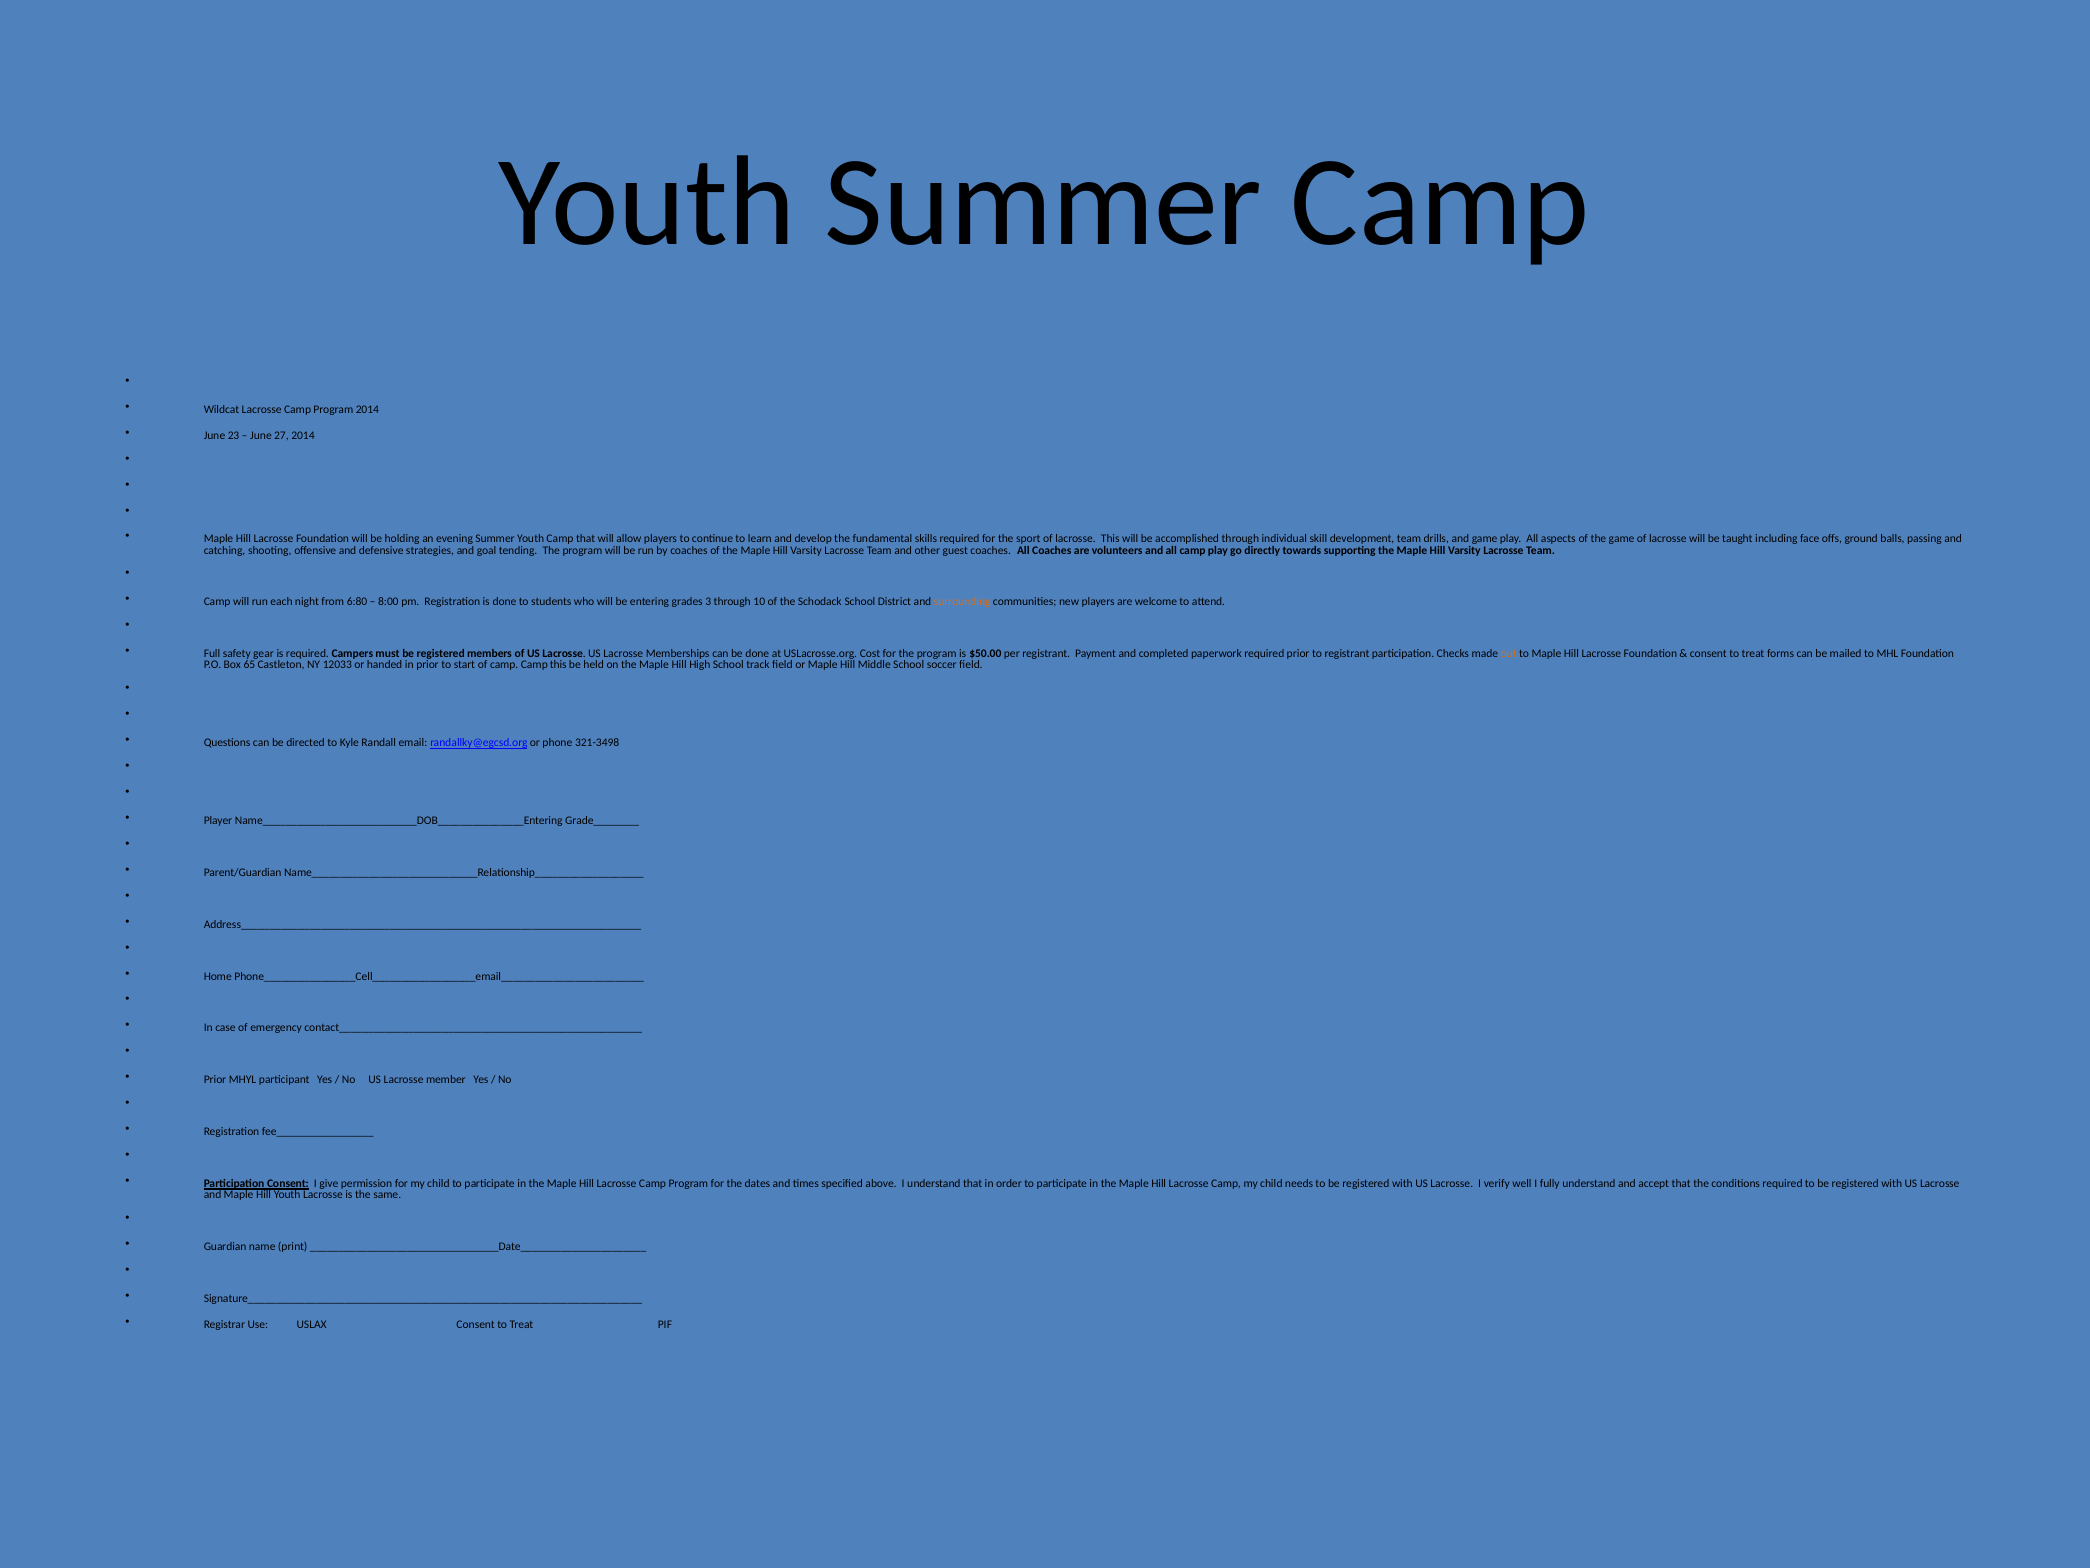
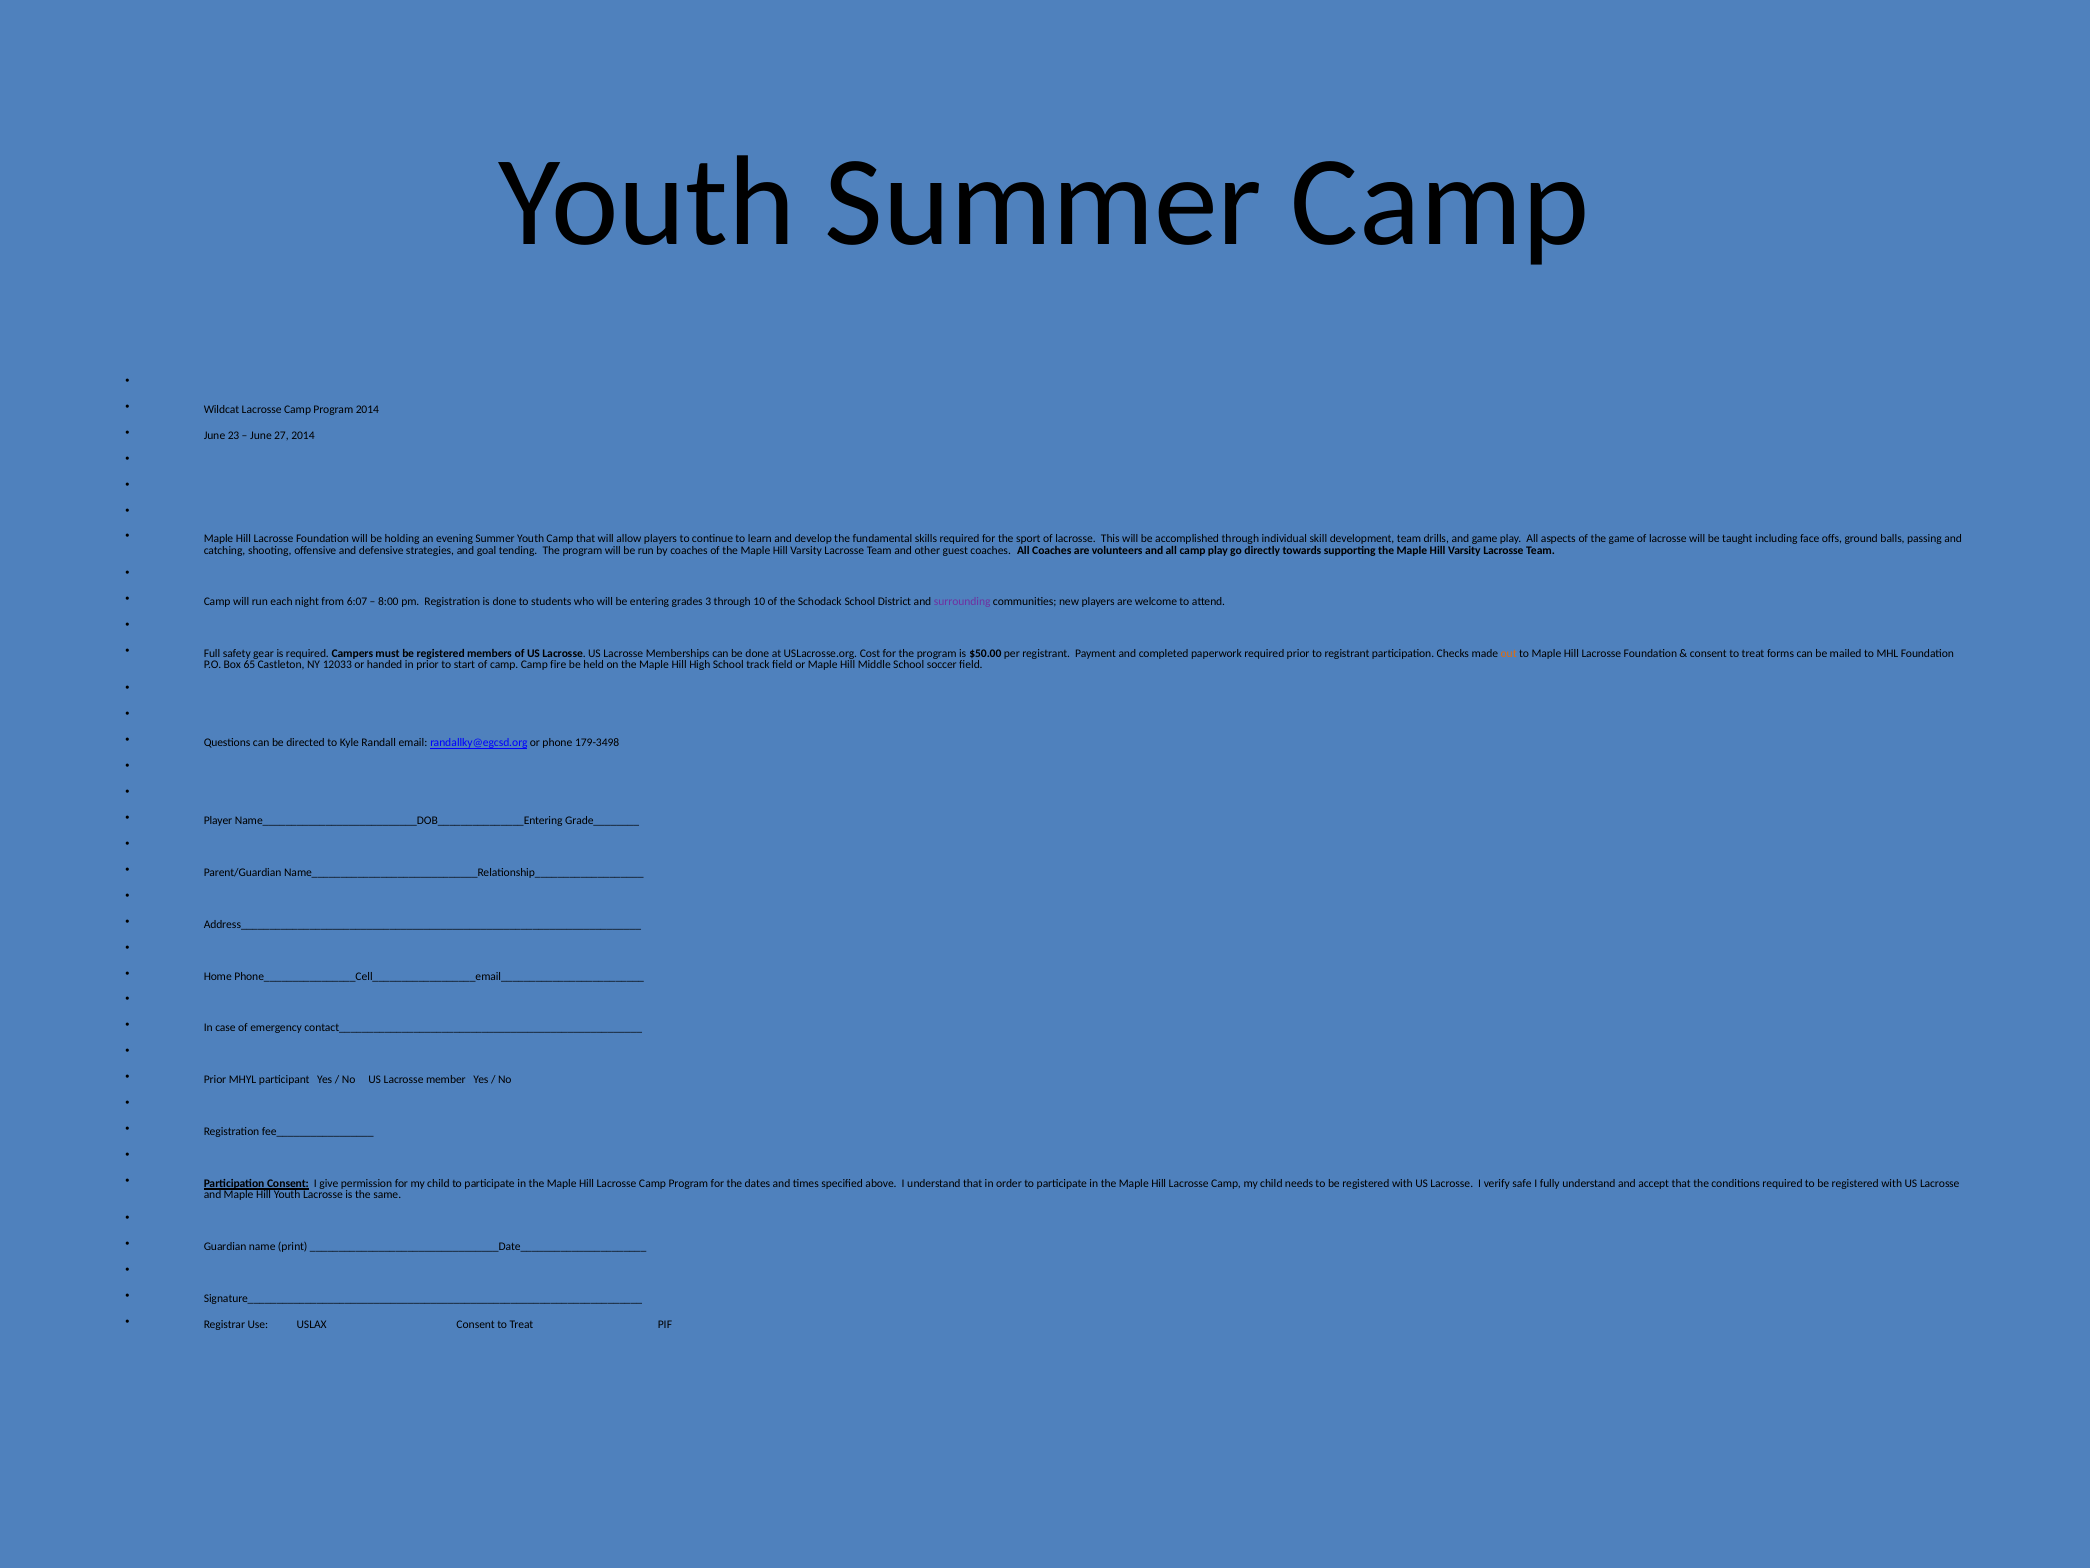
6:80: 6:80 -> 6:07
surrounding colour: orange -> purple
Camp this: this -> fire
321-3498: 321-3498 -> 179-3498
well: well -> safe
